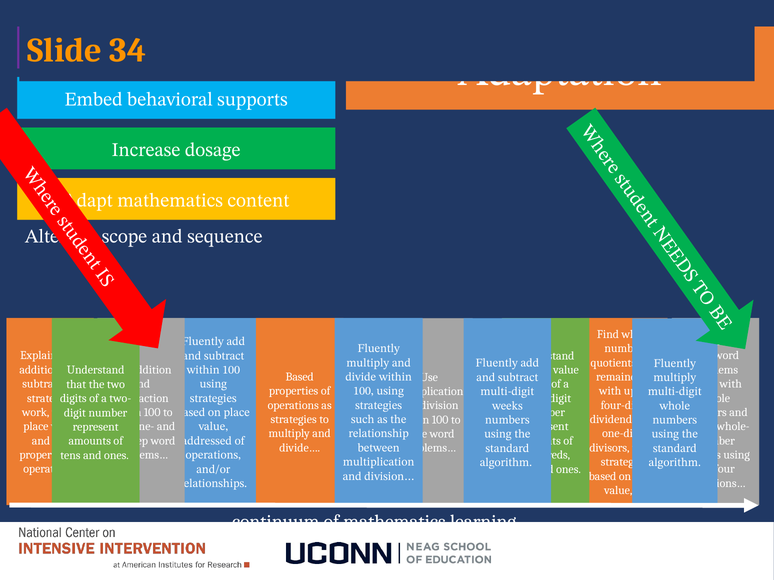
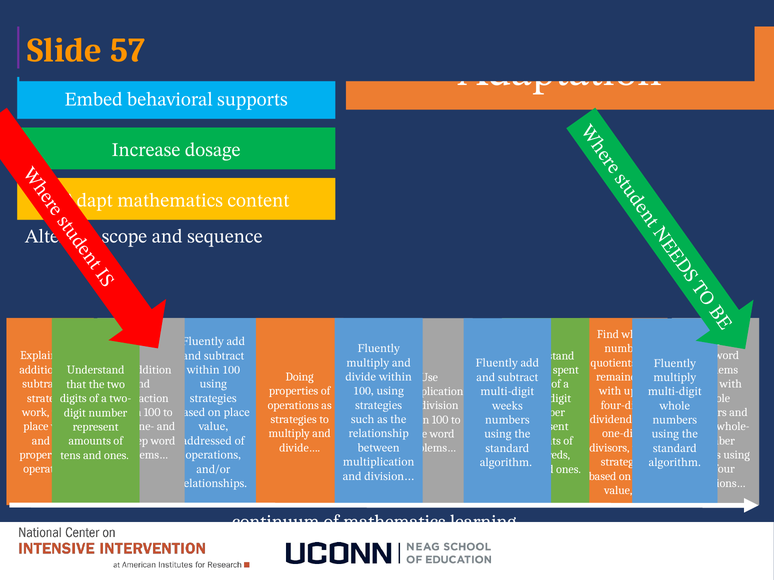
34: 34 -> 57
value at (566, 370): value -> spent
Based at (300, 377): Based -> Doing
